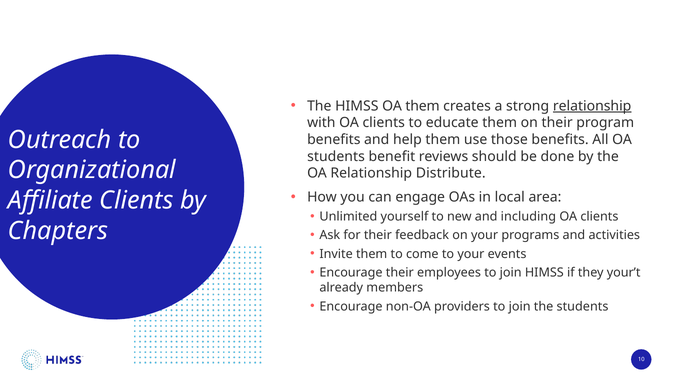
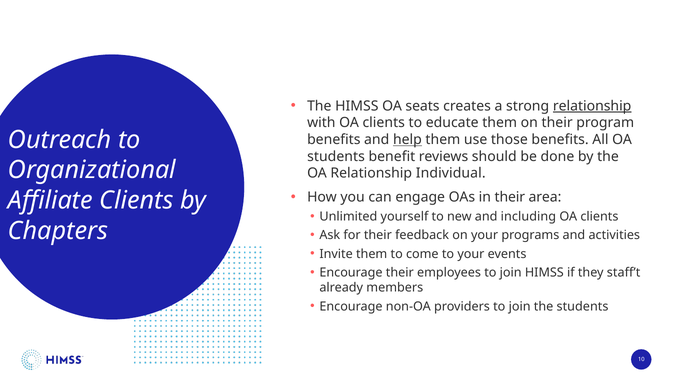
OA them: them -> seats
help underline: none -> present
Distribute: Distribute -> Individual
in local: local -> their
your’t: your’t -> staff’t
